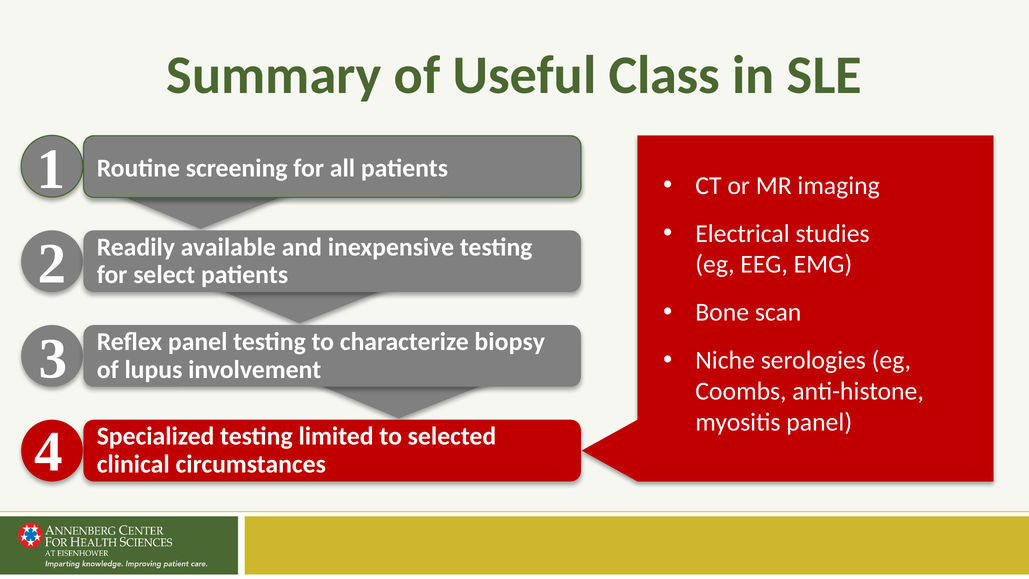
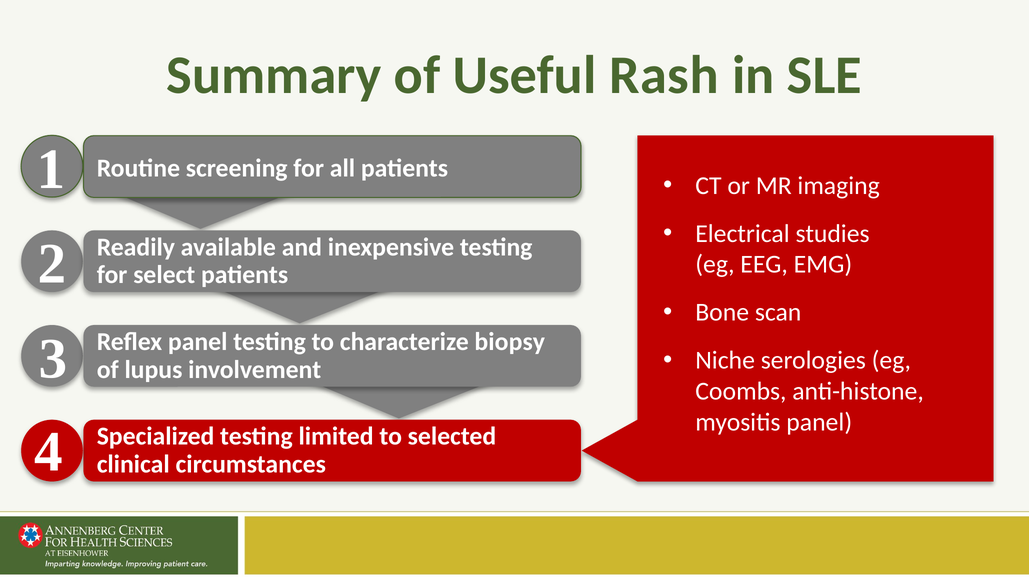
Class: Class -> Rash
